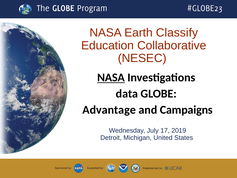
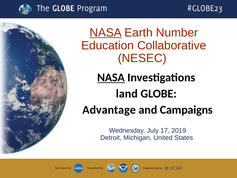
NASA at (106, 33) underline: none -> present
Classify: Classify -> Number
data: data -> land
